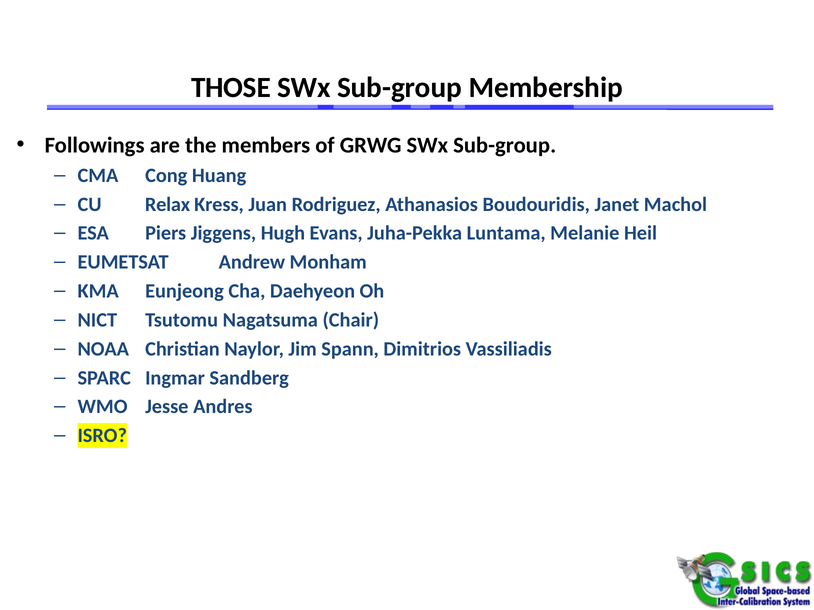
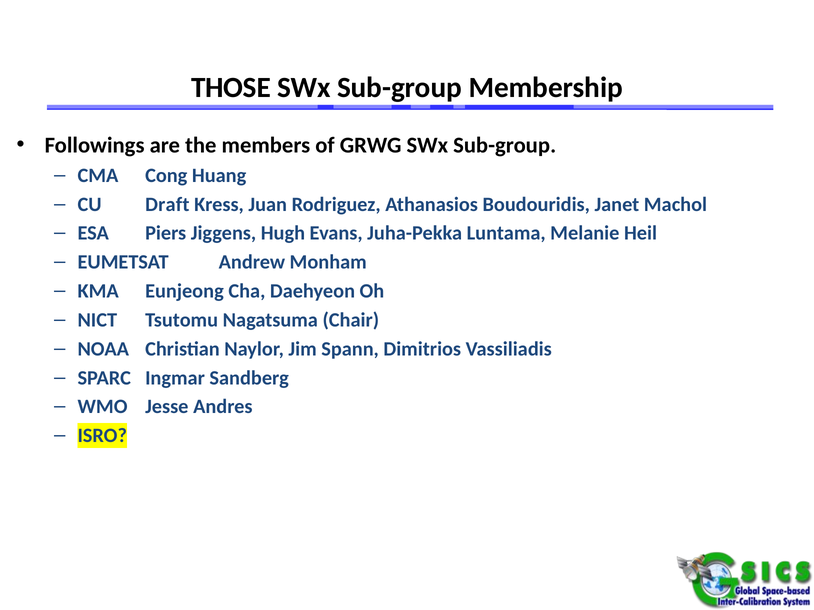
Relax: Relax -> Draft
